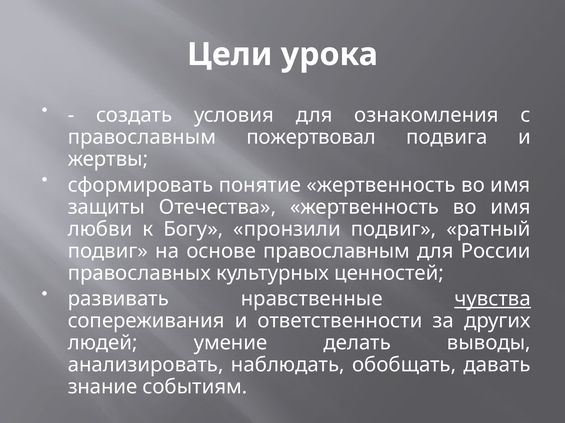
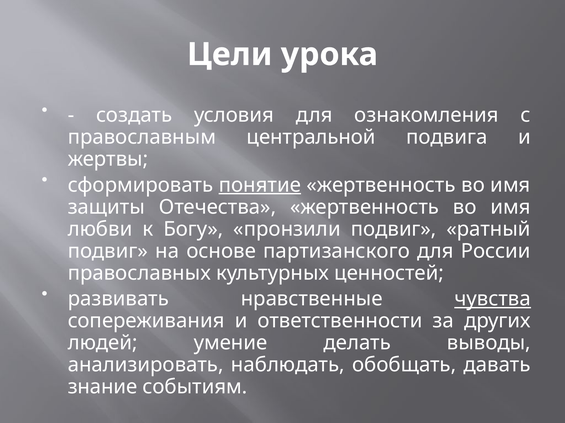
пожертвовал: пожертвовал -> центральной
понятие underline: none -> present
основе православным: православным -> партизанского
